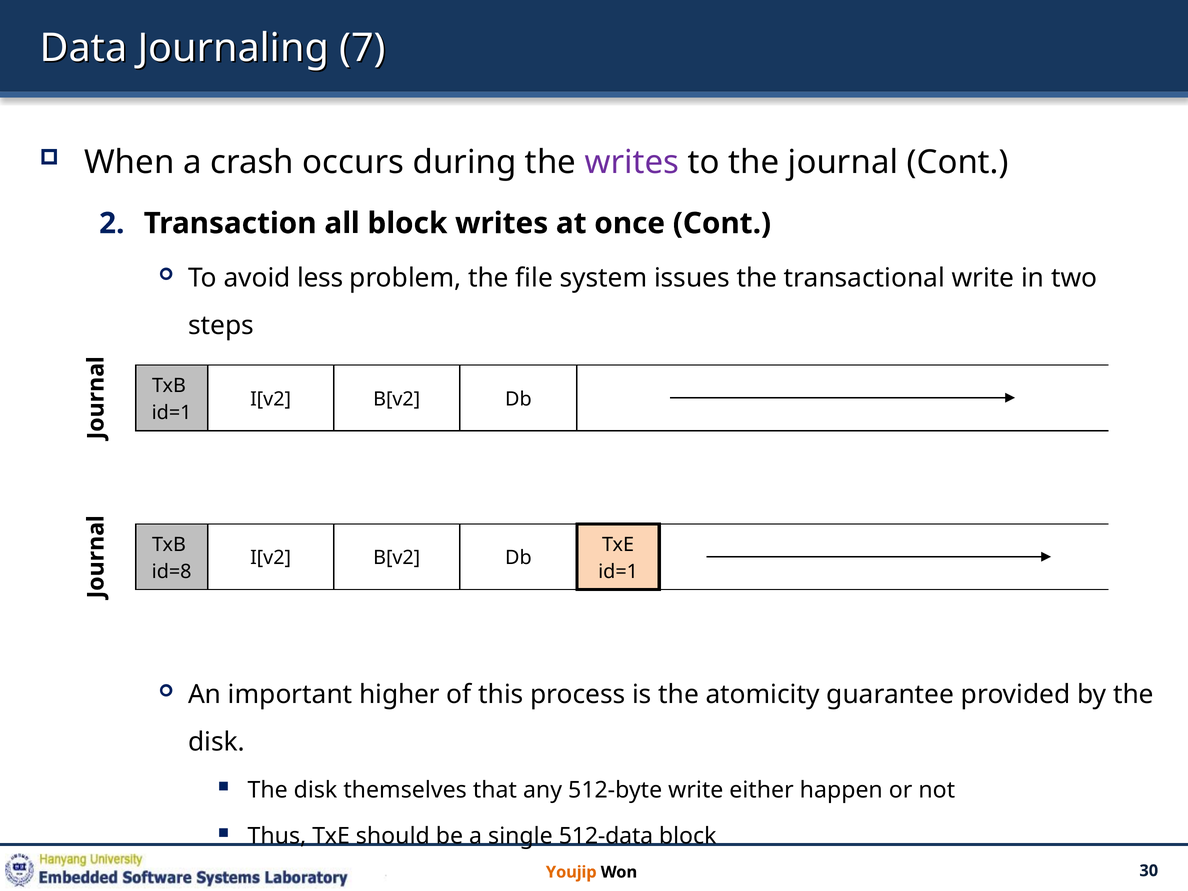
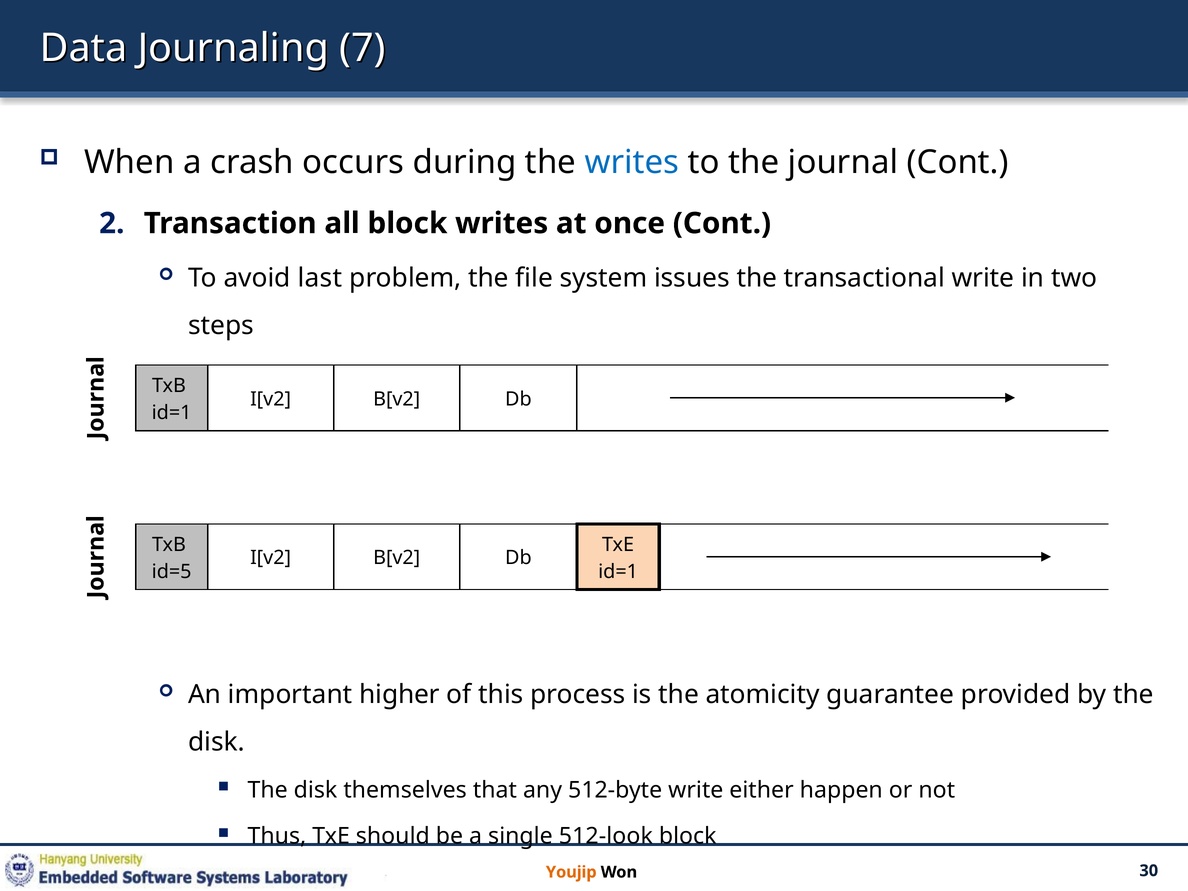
writes at (632, 162) colour: purple -> blue
less: less -> last
id=8: id=8 -> id=5
512-data: 512-data -> 512-look
